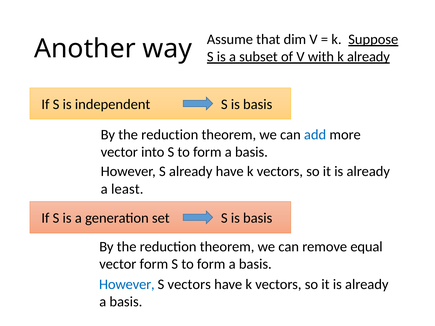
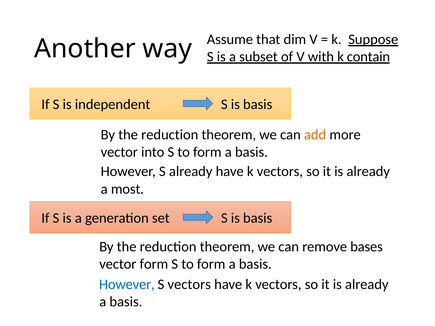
k already: already -> contain
add colour: blue -> orange
least: least -> most
equal: equal -> bases
